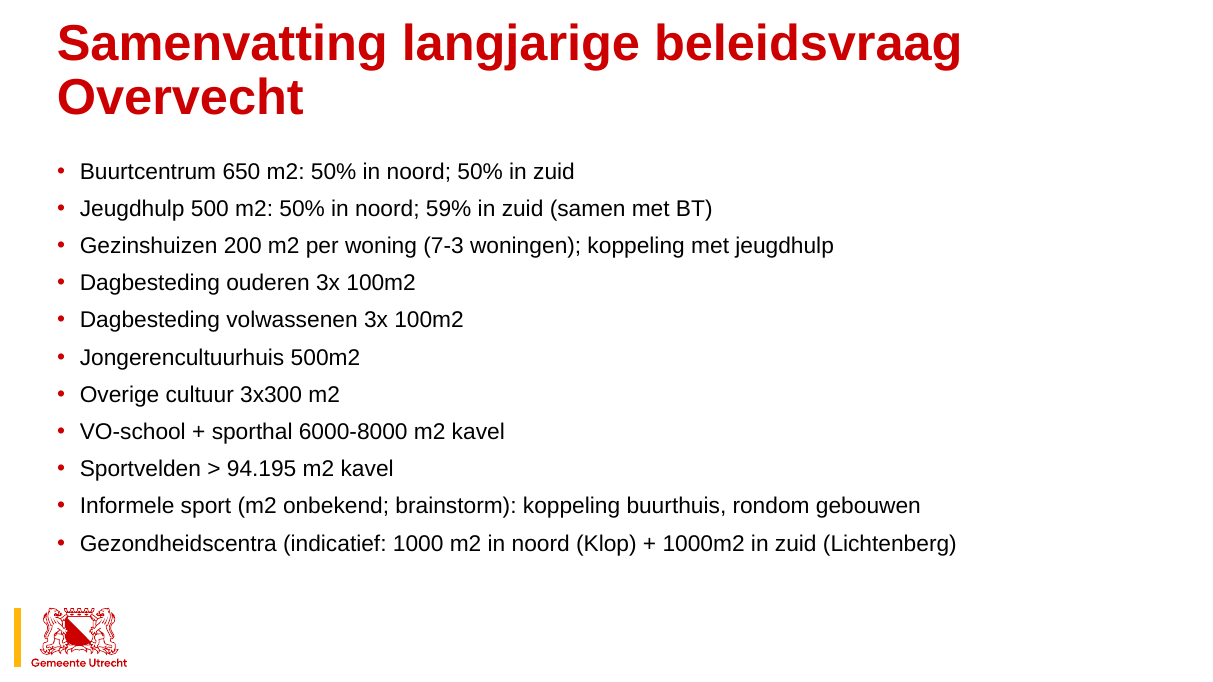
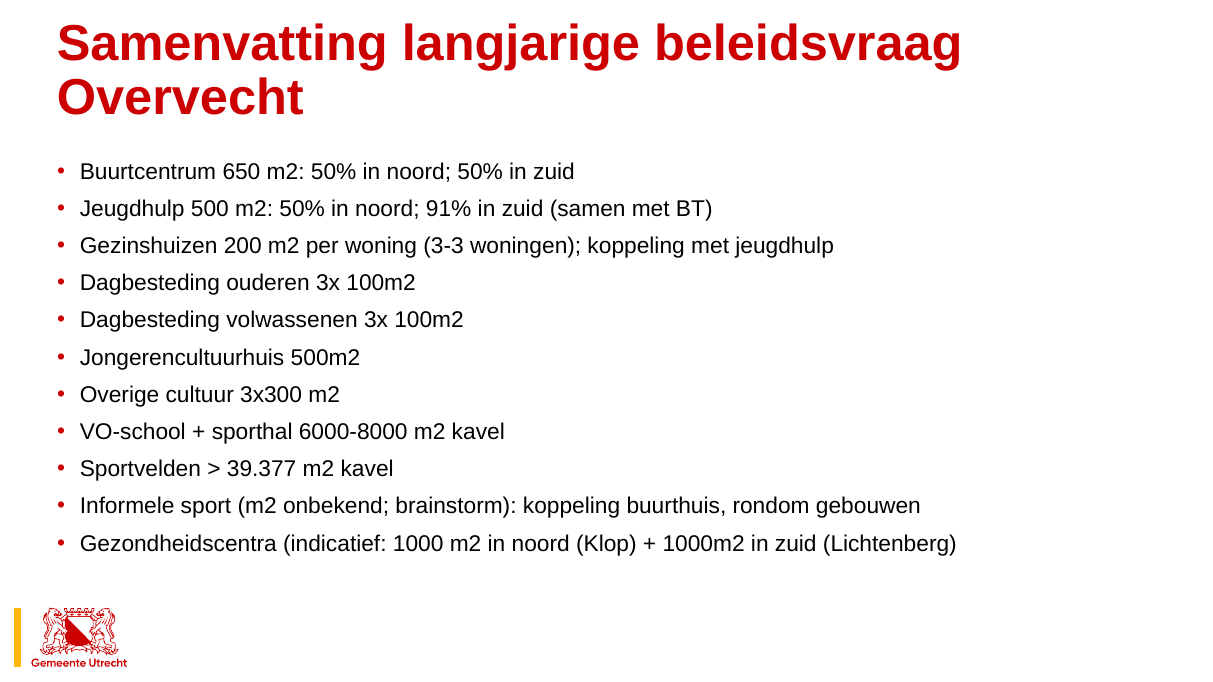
59%: 59% -> 91%
7-3: 7-3 -> 3-3
94.195: 94.195 -> 39.377
